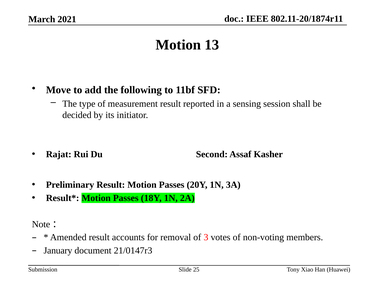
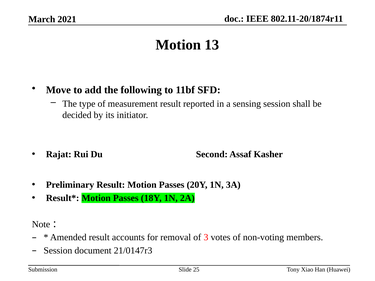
January at (58, 251): January -> Session
